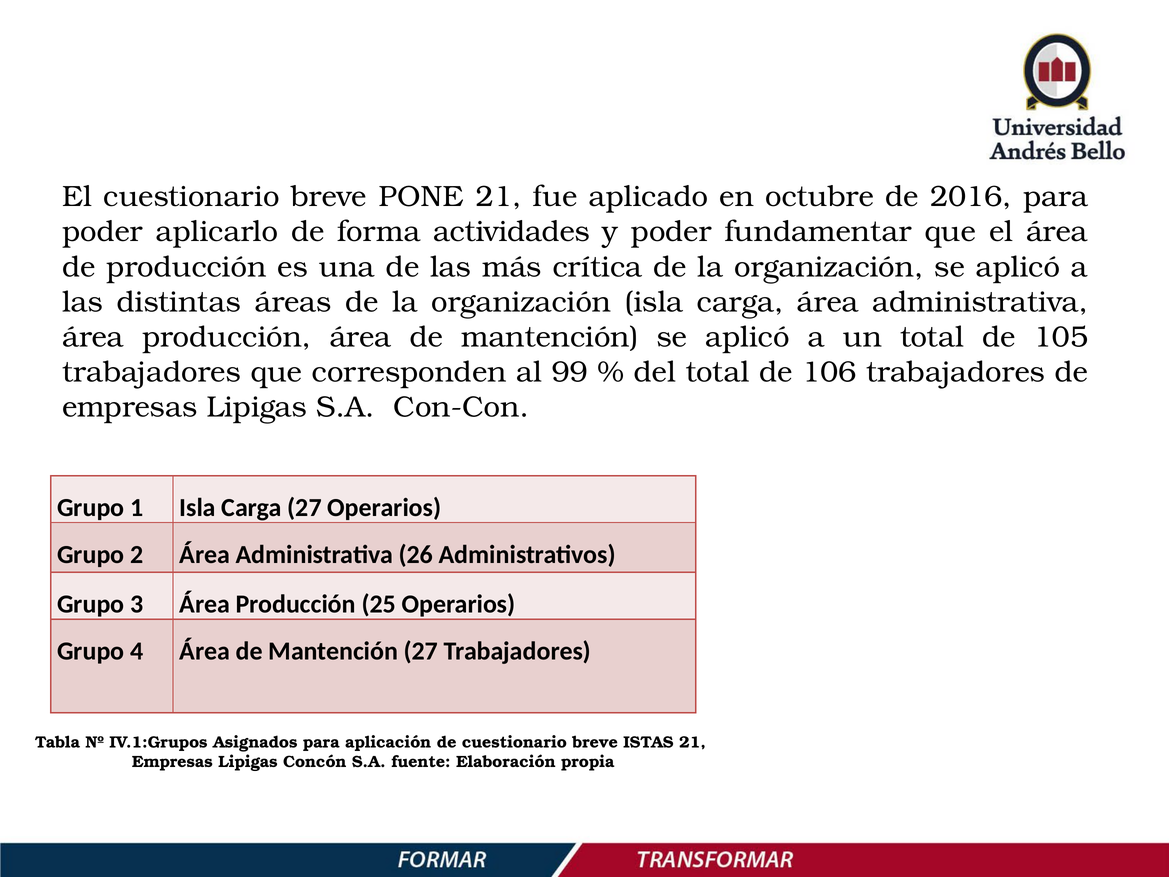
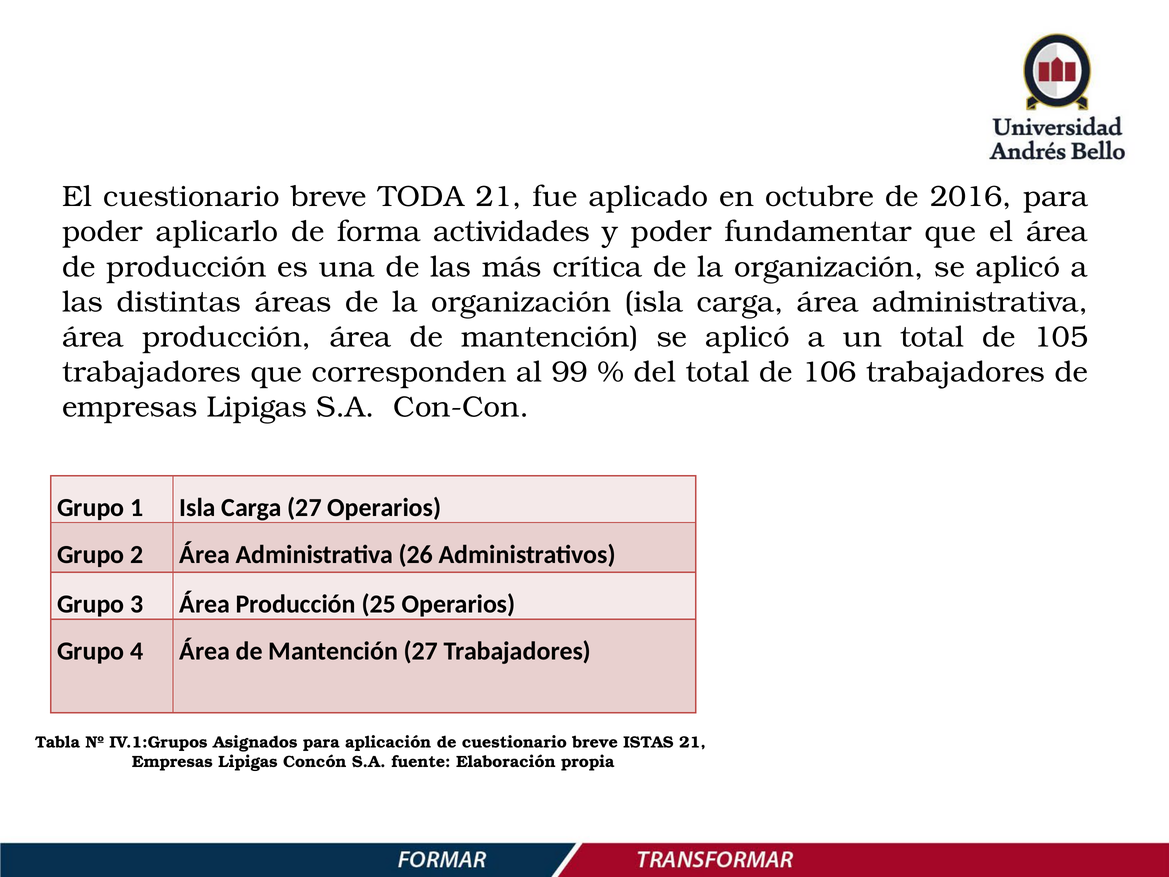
PONE: PONE -> TODA
